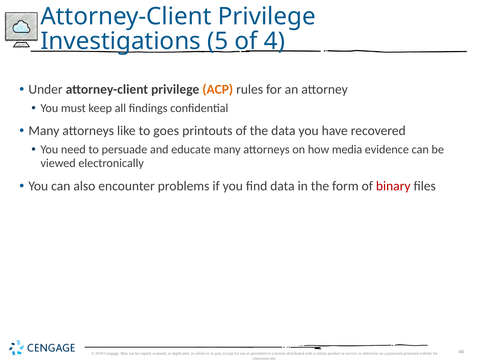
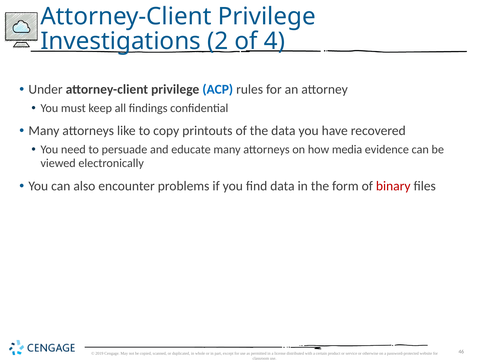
5: 5 -> 2
ACP colour: orange -> blue
goes: goes -> copy
